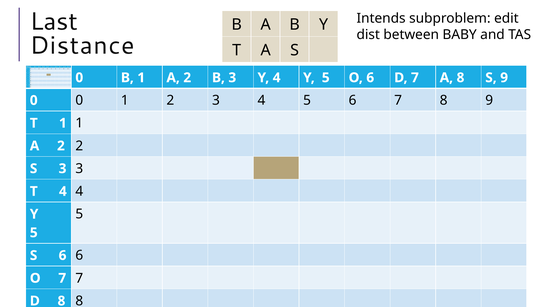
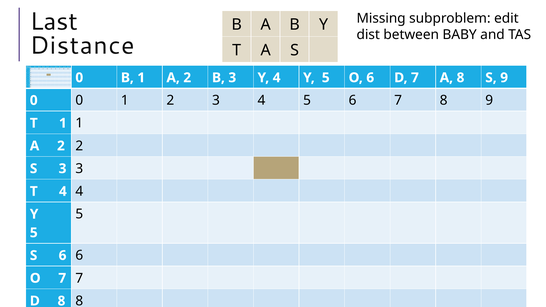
Intends: Intends -> Missing
